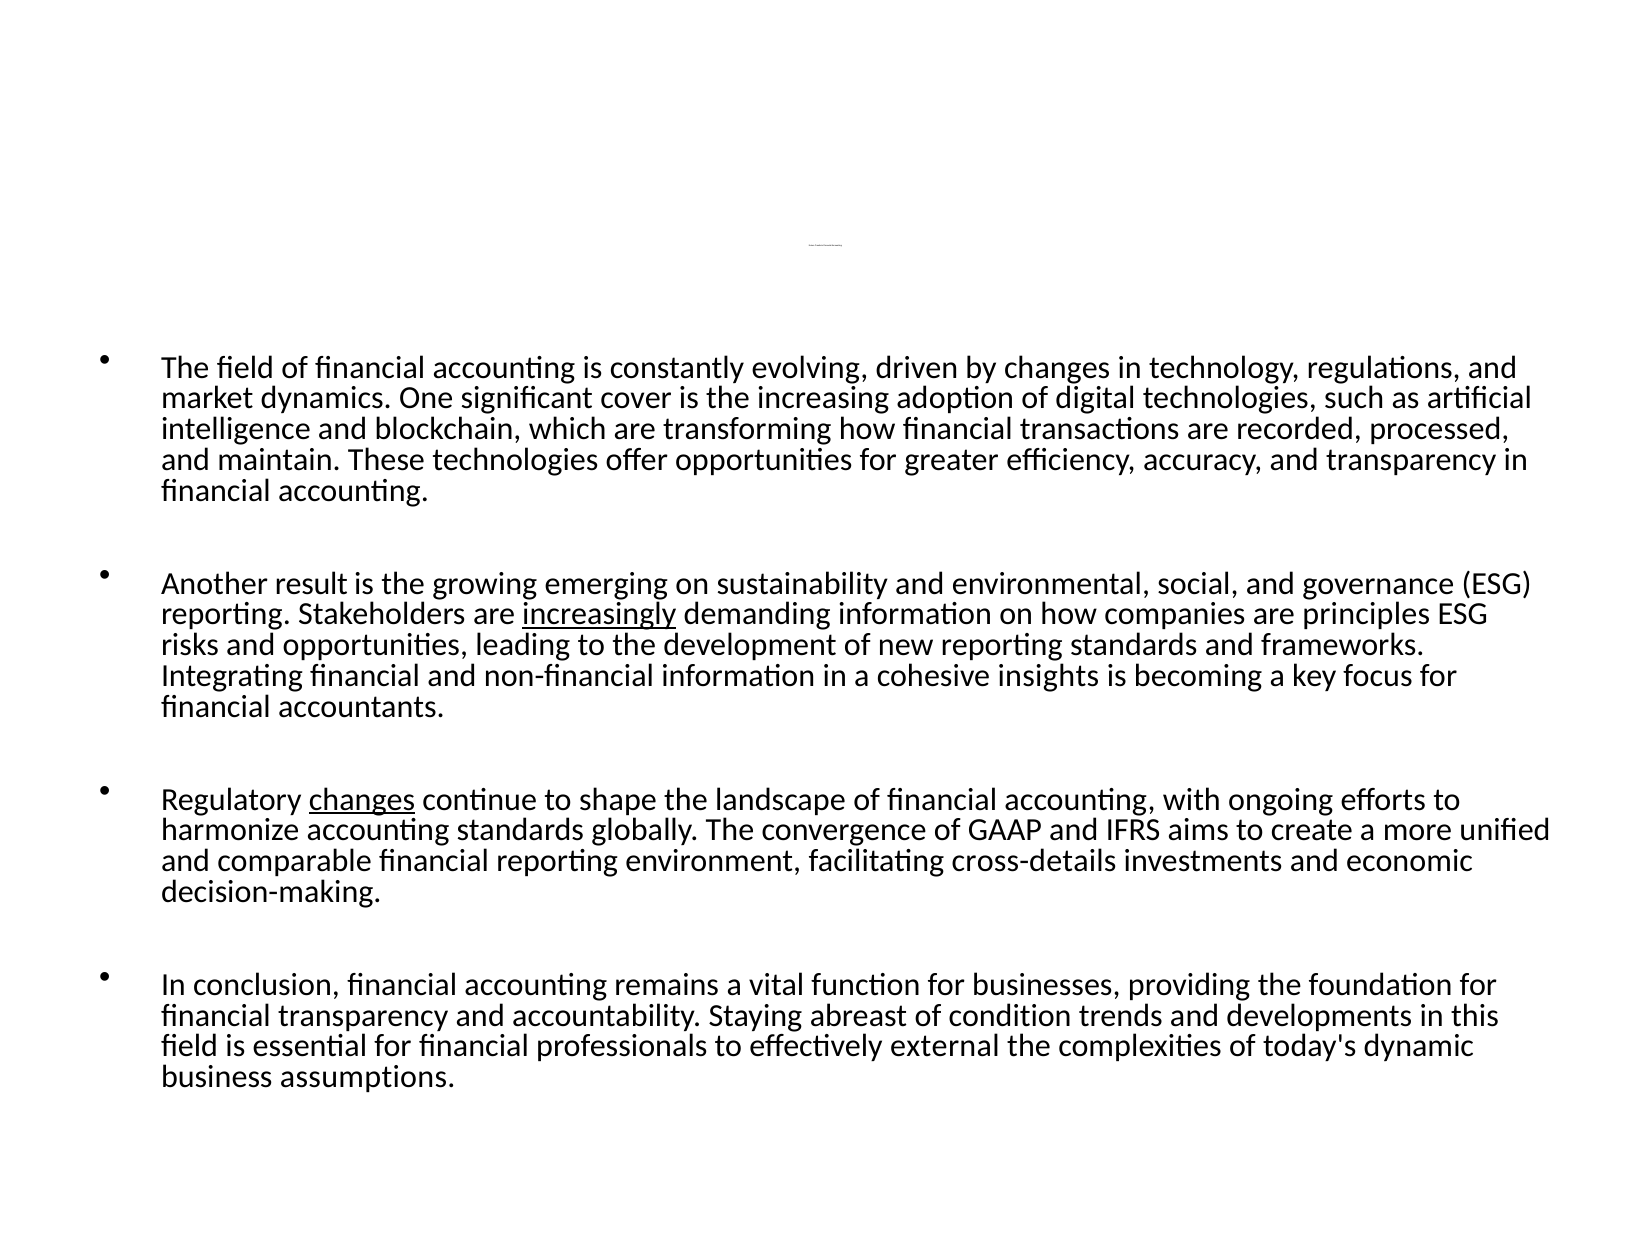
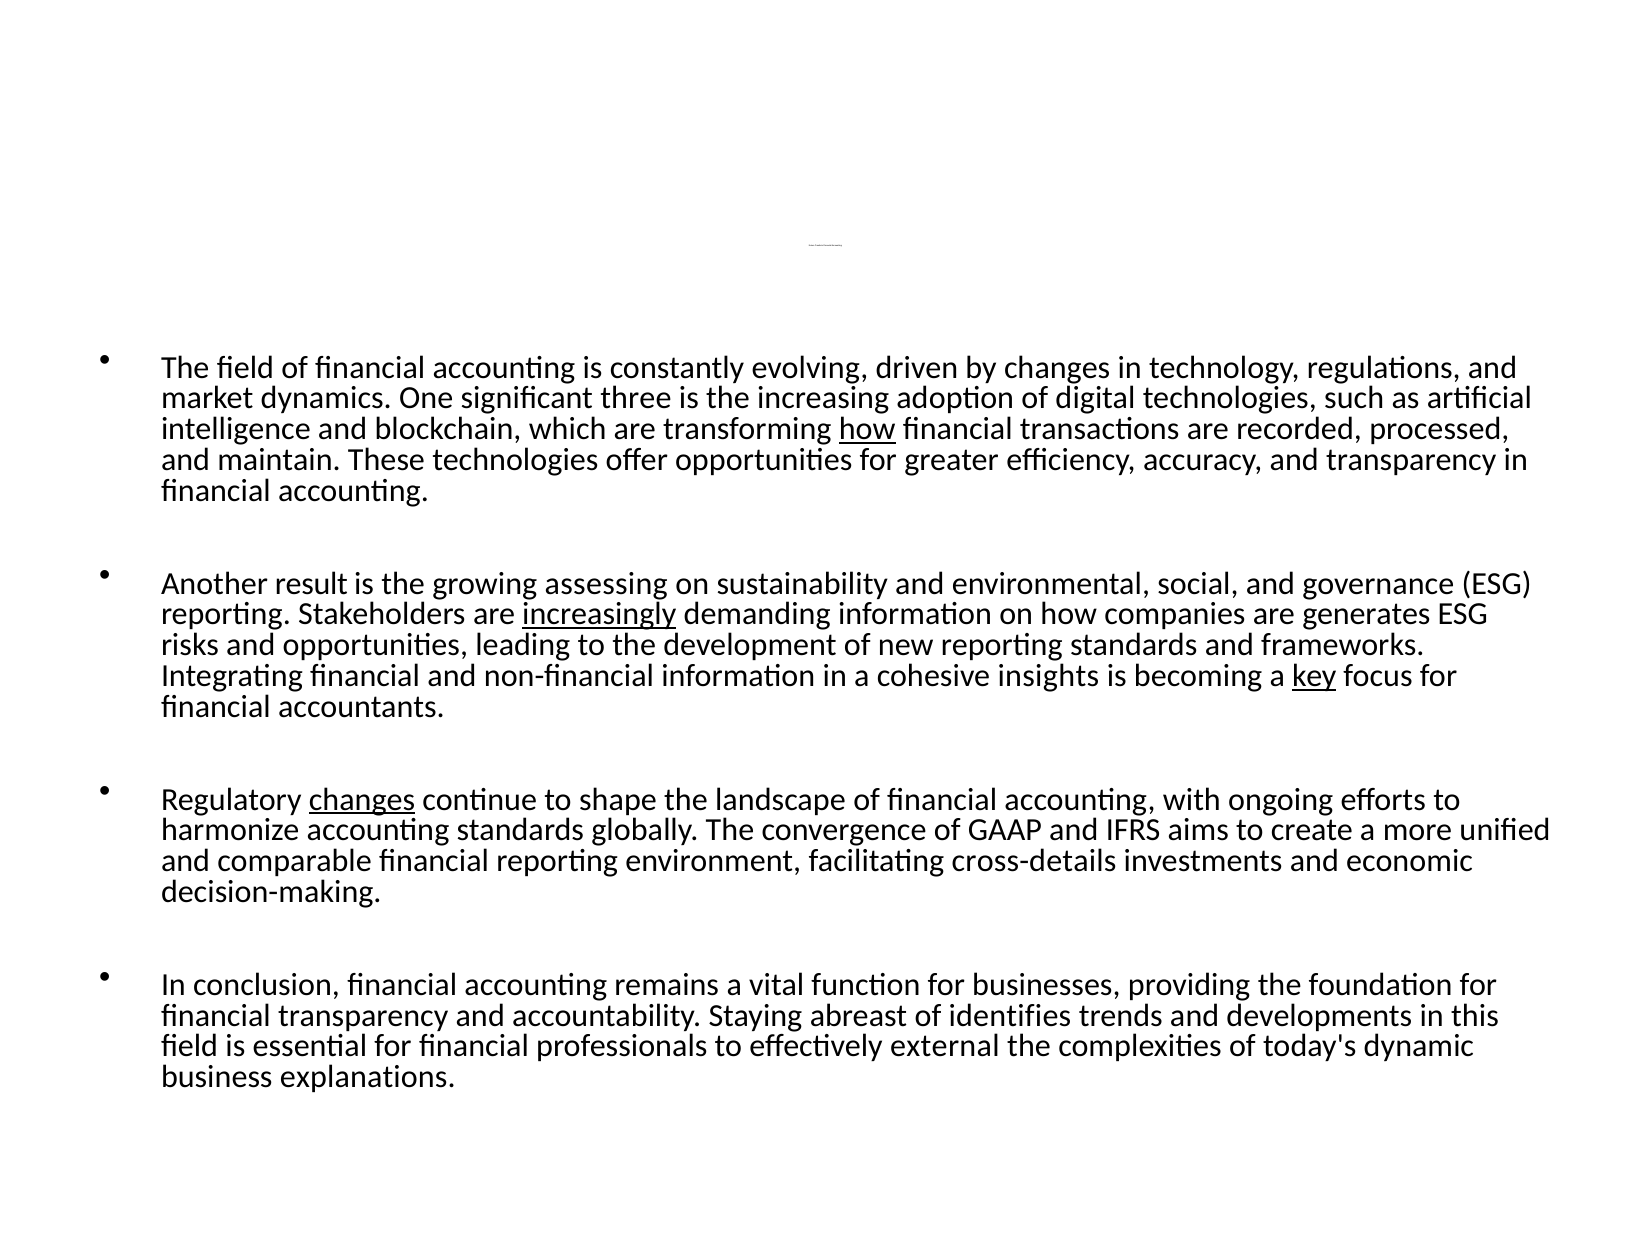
cover: cover -> three
how at (867, 429) underline: none -> present
emerging: emerging -> assessing
principles: principles -> generates
key underline: none -> present
condition: condition -> identifies
assumptions: assumptions -> explanations
